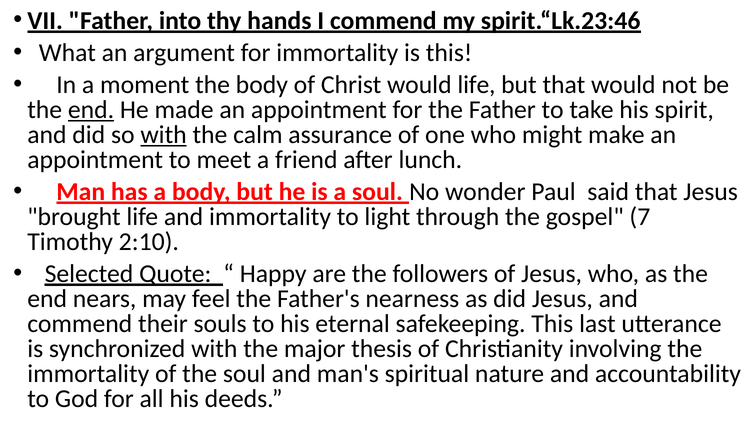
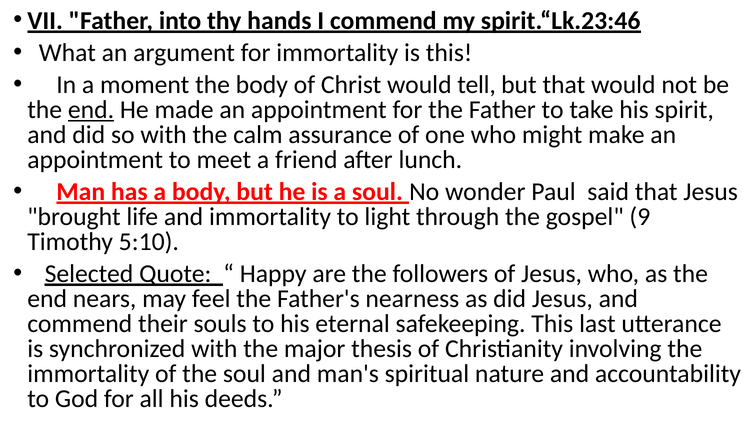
would life: life -> tell
with at (164, 135) underline: present -> none
7: 7 -> 9
2:10: 2:10 -> 5:10
